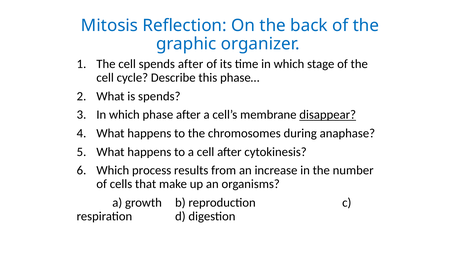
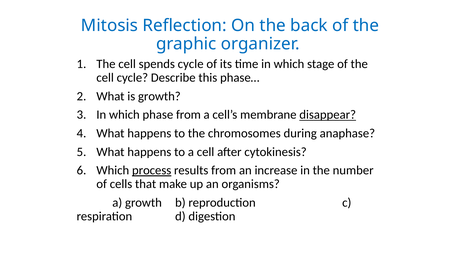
spends after: after -> cycle
is spends: spends -> growth
phase after: after -> from
process underline: none -> present
